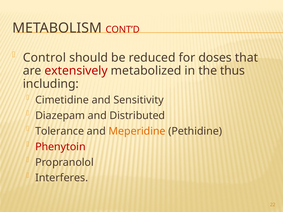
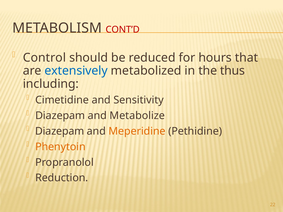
doses: doses -> hours
extensively colour: red -> blue
Distributed: Distributed -> Metabolize
Tolerance at (60, 131): Tolerance -> Diazepam
Phenytoin colour: red -> orange
Interferes: Interferes -> Reduction
